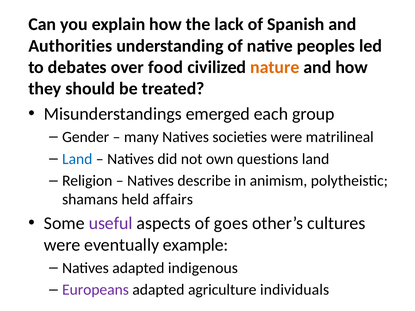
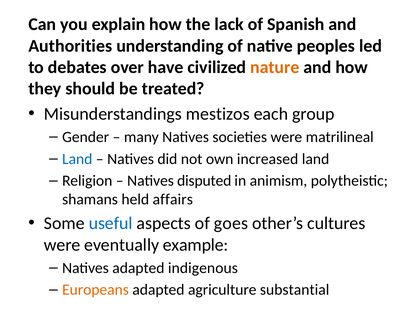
food: food -> have
emerged: emerged -> mestizos
questions: questions -> increased
describe: describe -> disputed
useful colour: purple -> blue
Europeans colour: purple -> orange
individuals: individuals -> substantial
